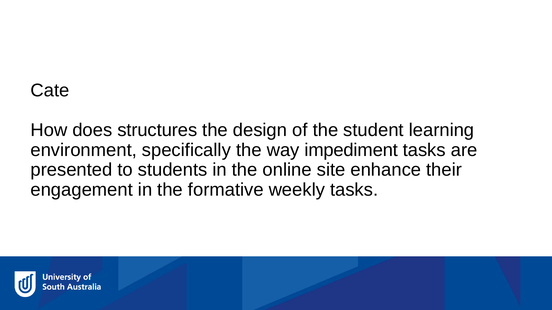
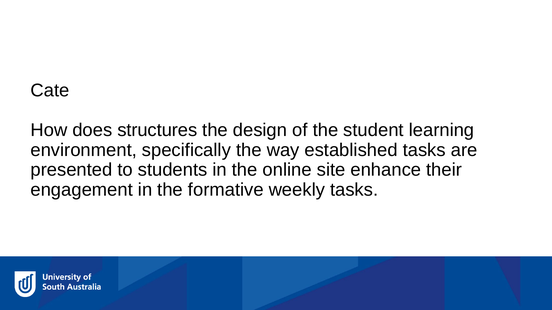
impediment: impediment -> established
